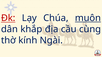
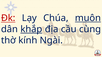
khắp underline: none -> present
